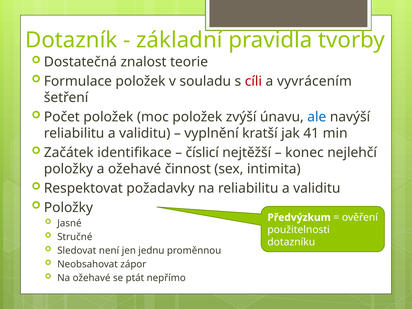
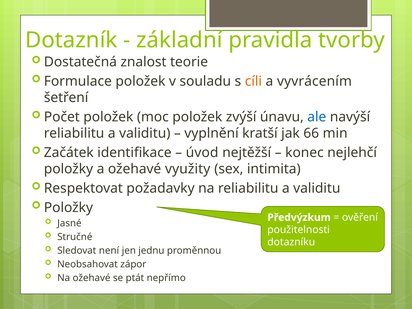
cíli colour: red -> orange
41: 41 -> 66
číslicí: číslicí -> úvod
činnost: činnost -> využity
